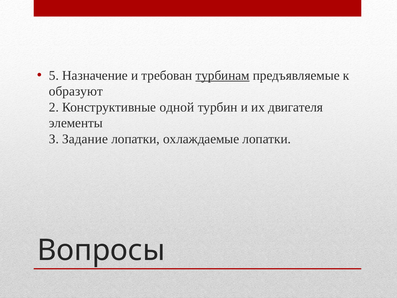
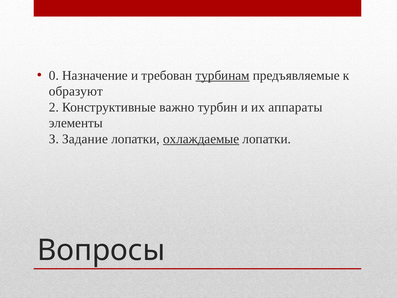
5: 5 -> 0
одной: одной -> важно
двигателя: двигателя -> аппараты
охлаждаемые underline: none -> present
